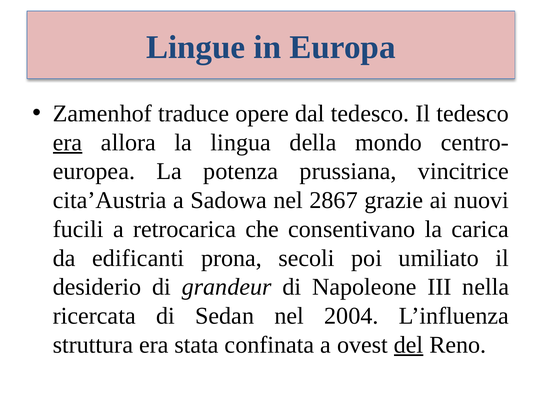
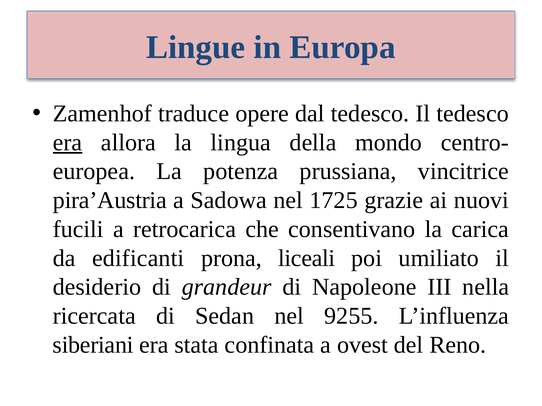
cita’Austria: cita’Austria -> pira’Austria
2867: 2867 -> 1725
secoli: secoli -> liceali
2004: 2004 -> 9255
struttura: struttura -> siberiani
del underline: present -> none
